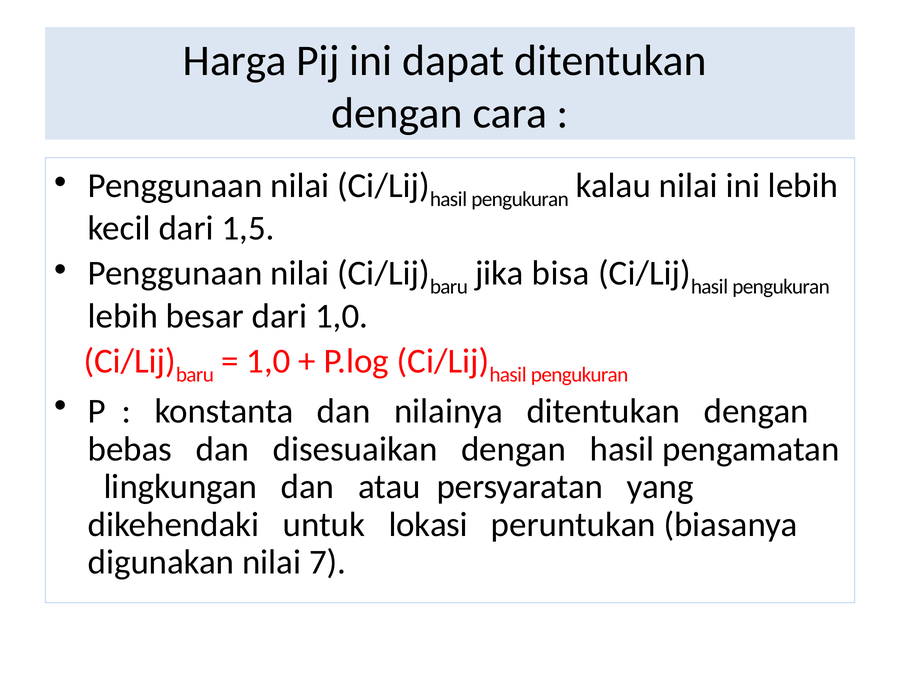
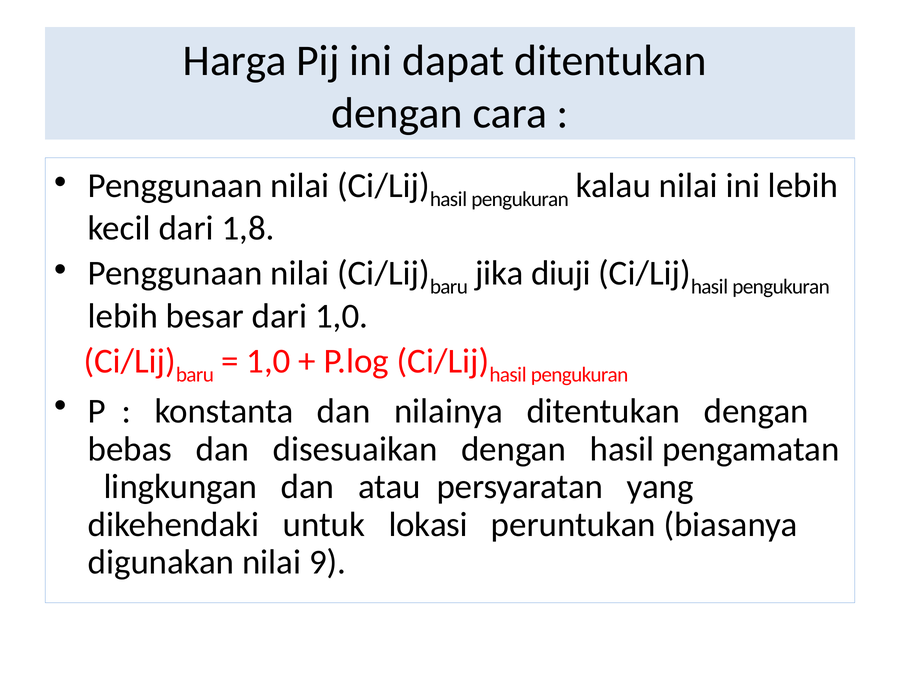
1,5: 1,5 -> 1,8
bisa: bisa -> diuji
7: 7 -> 9
